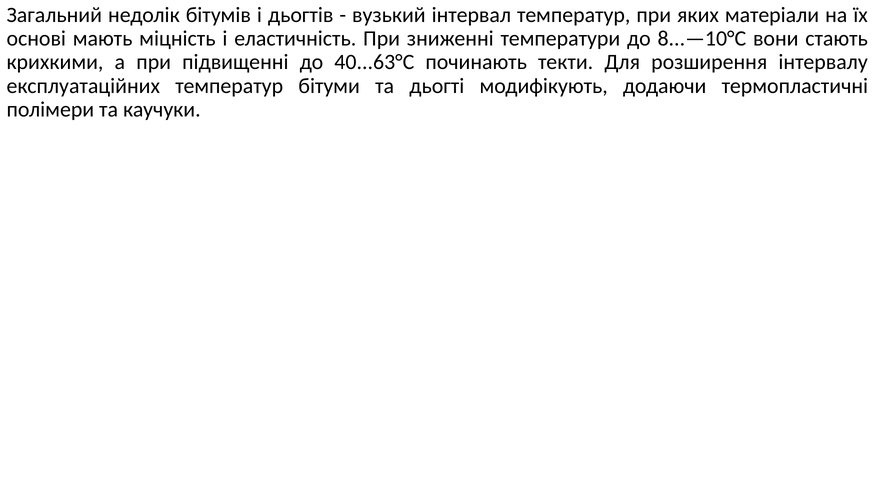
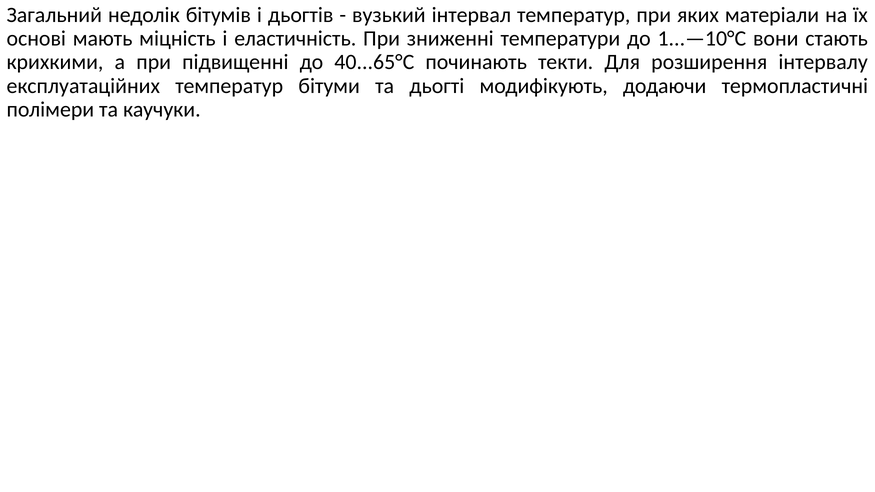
8...—10°С: 8...—10°С -> 1...—10°С
40...63°С: 40...63°С -> 40...65°С
